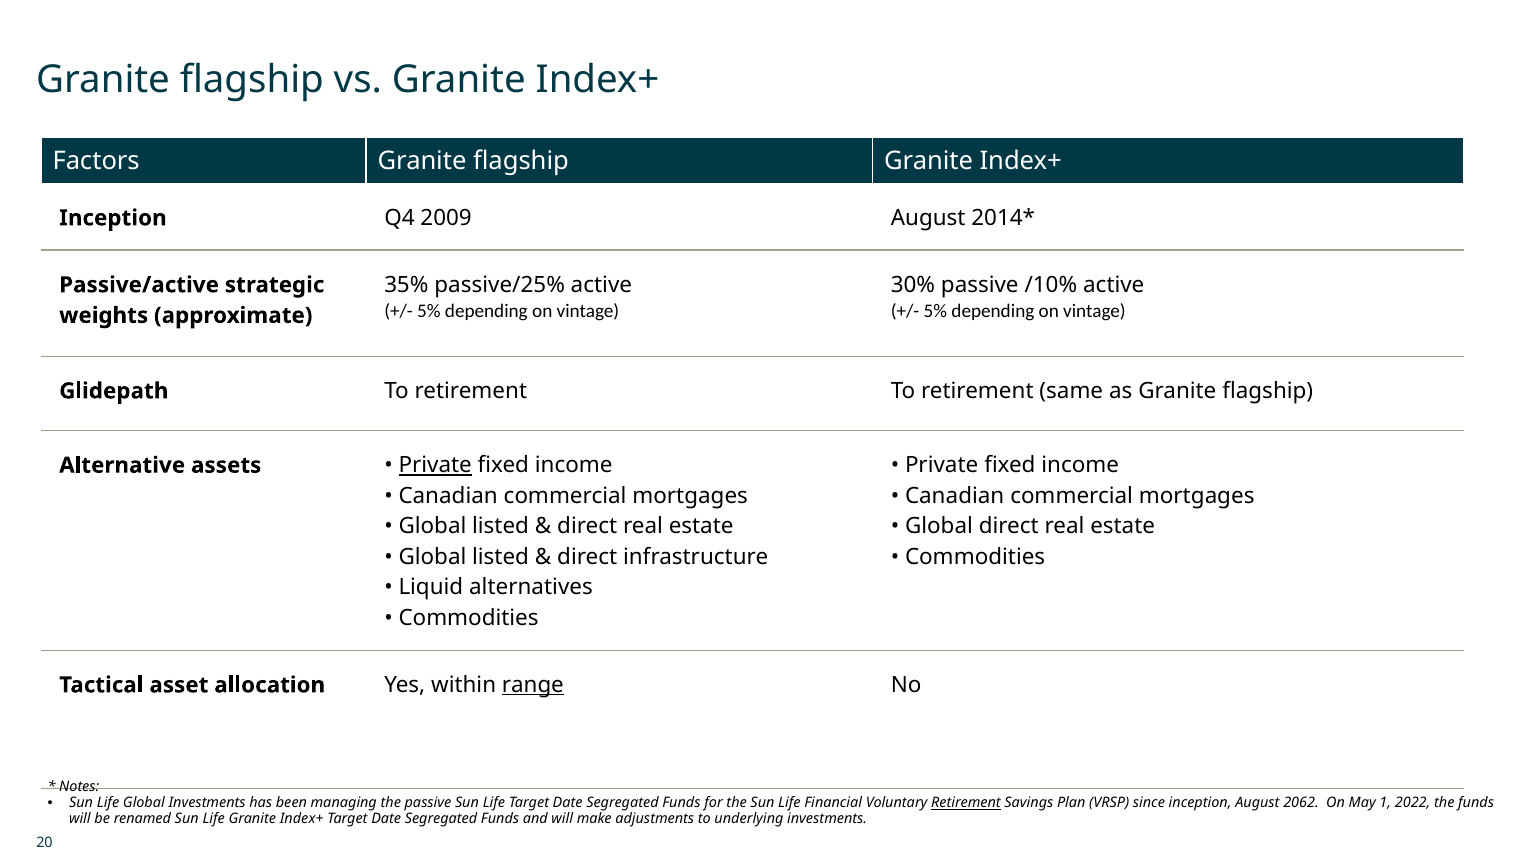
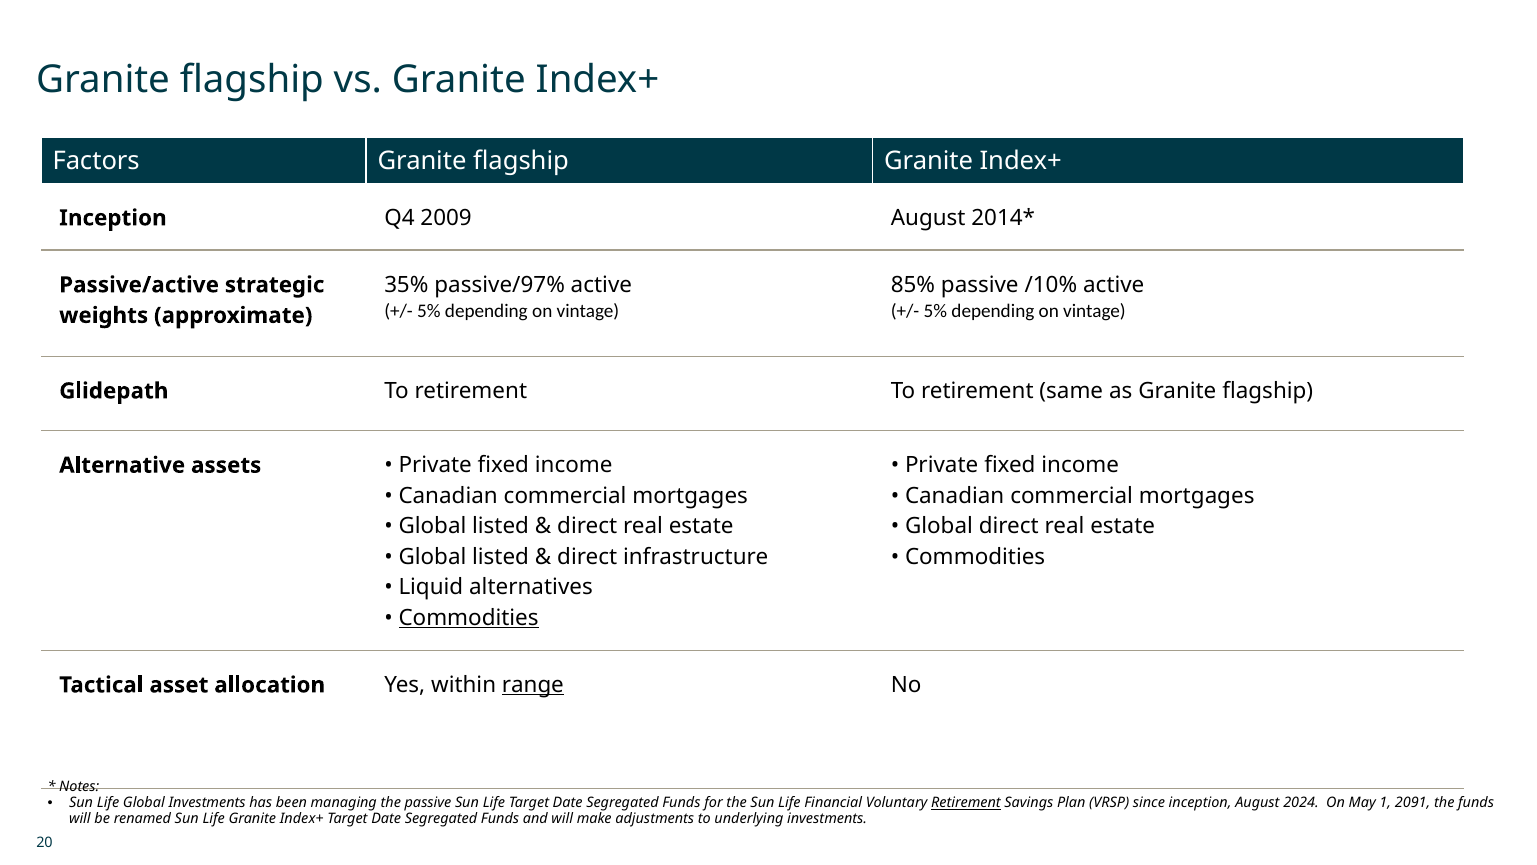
passive/25%: passive/25% -> passive/97%
30%: 30% -> 85%
Private at (435, 465) underline: present -> none
Commodities at (469, 618) underline: none -> present
2062: 2062 -> 2024
2022: 2022 -> 2091
